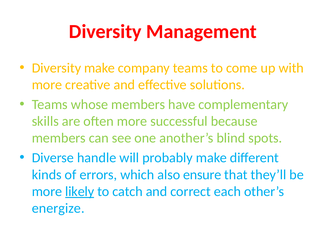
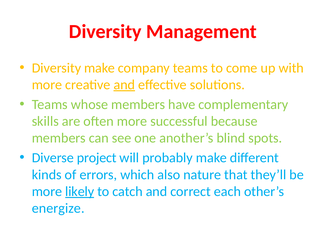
and at (124, 85) underline: none -> present
handle: handle -> project
ensure: ensure -> nature
